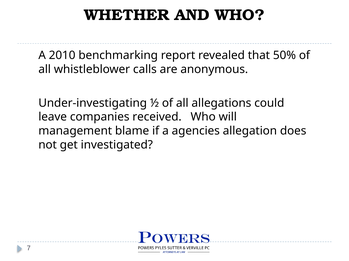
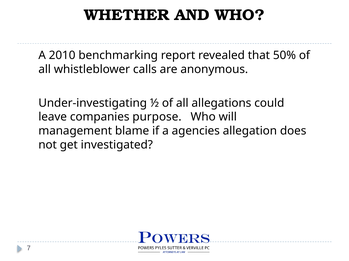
received: received -> purpose
